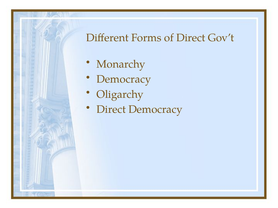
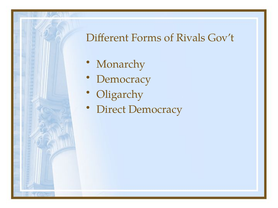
of Direct: Direct -> Rivals
